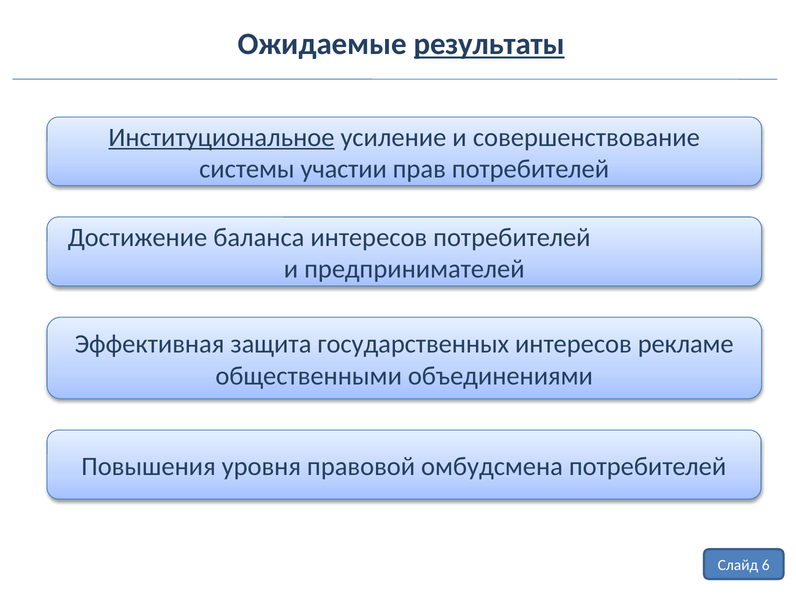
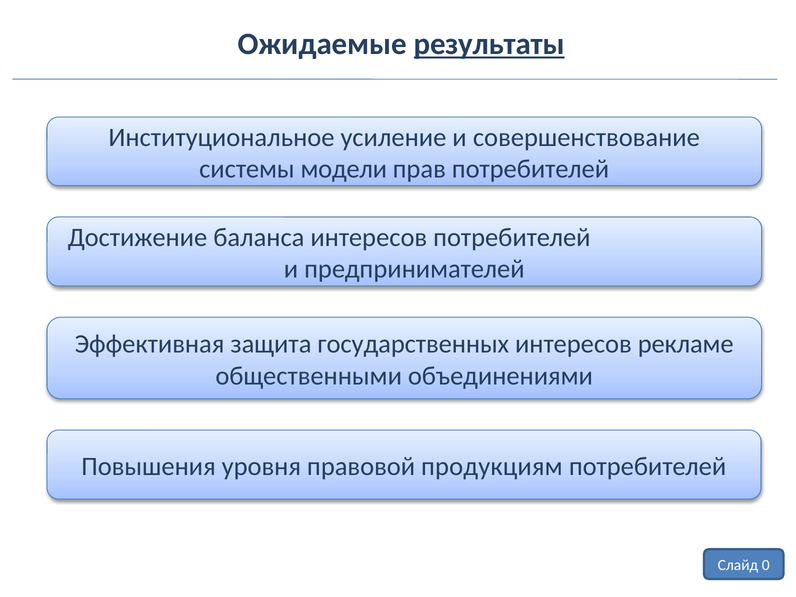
Институциональное underline: present -> none
участии: участии -> модели
омбудсмена: омбудсмена -> продукциям
6: 6 -> 0
